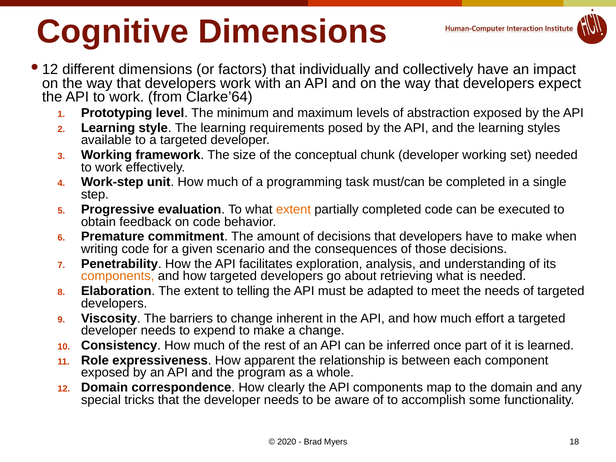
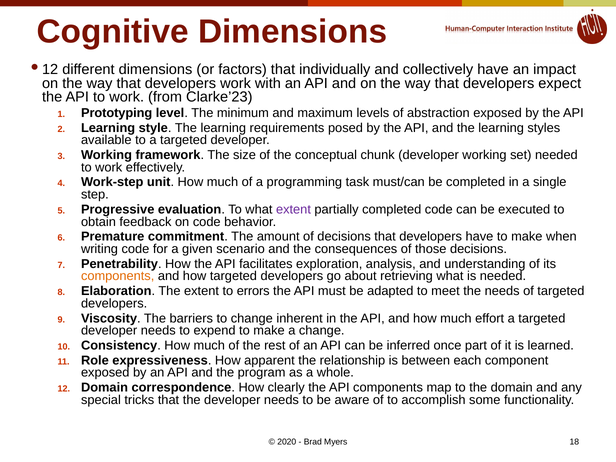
Clarke’64: Clarke’64 -> Clarke’23
extent at (293, 209) colour: orange -> purple
telling: telling -> errors
